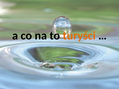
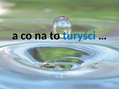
turyści colour: orange -> blue
